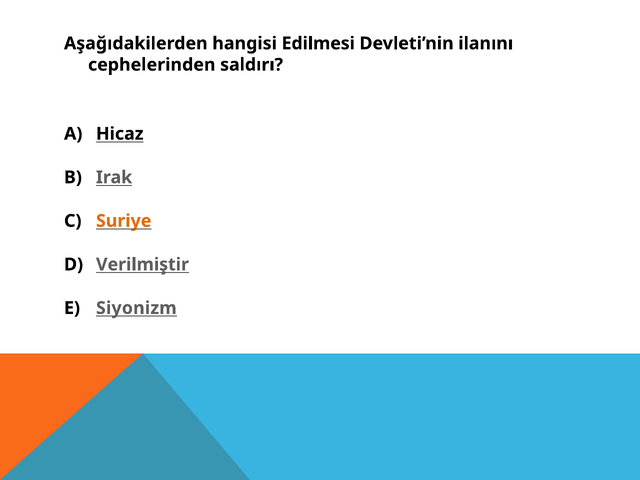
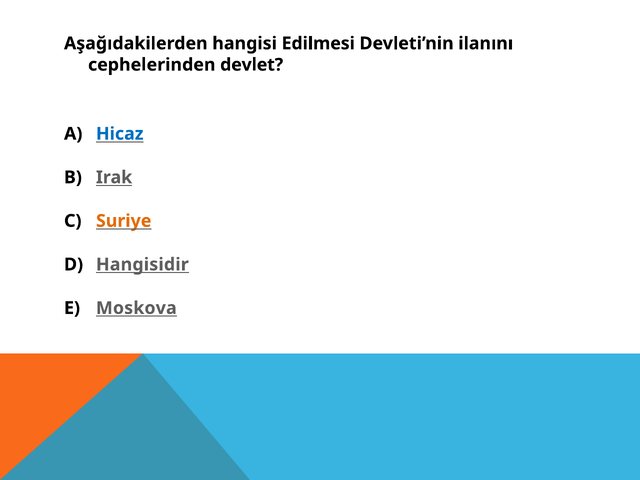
saldırı: saldırı -> devlet
Hicaz colour: black -> blue
Verilmiştir: Verilmiştir -> Hangisidir
Siyonizm: Siyonizm -> Moskova
